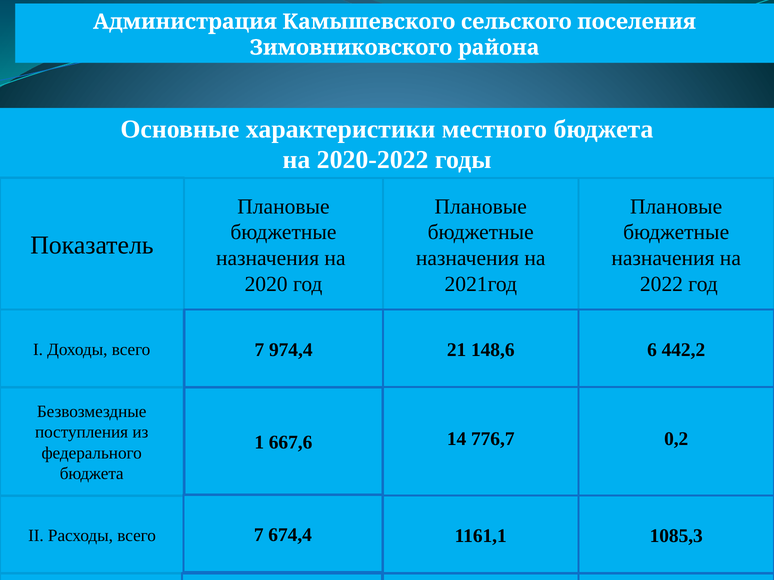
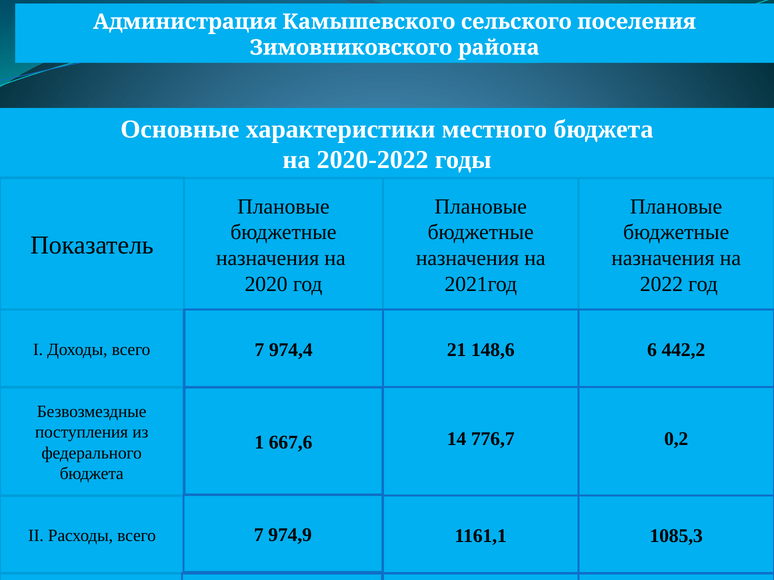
674,4: 674,4 -> 974,9
